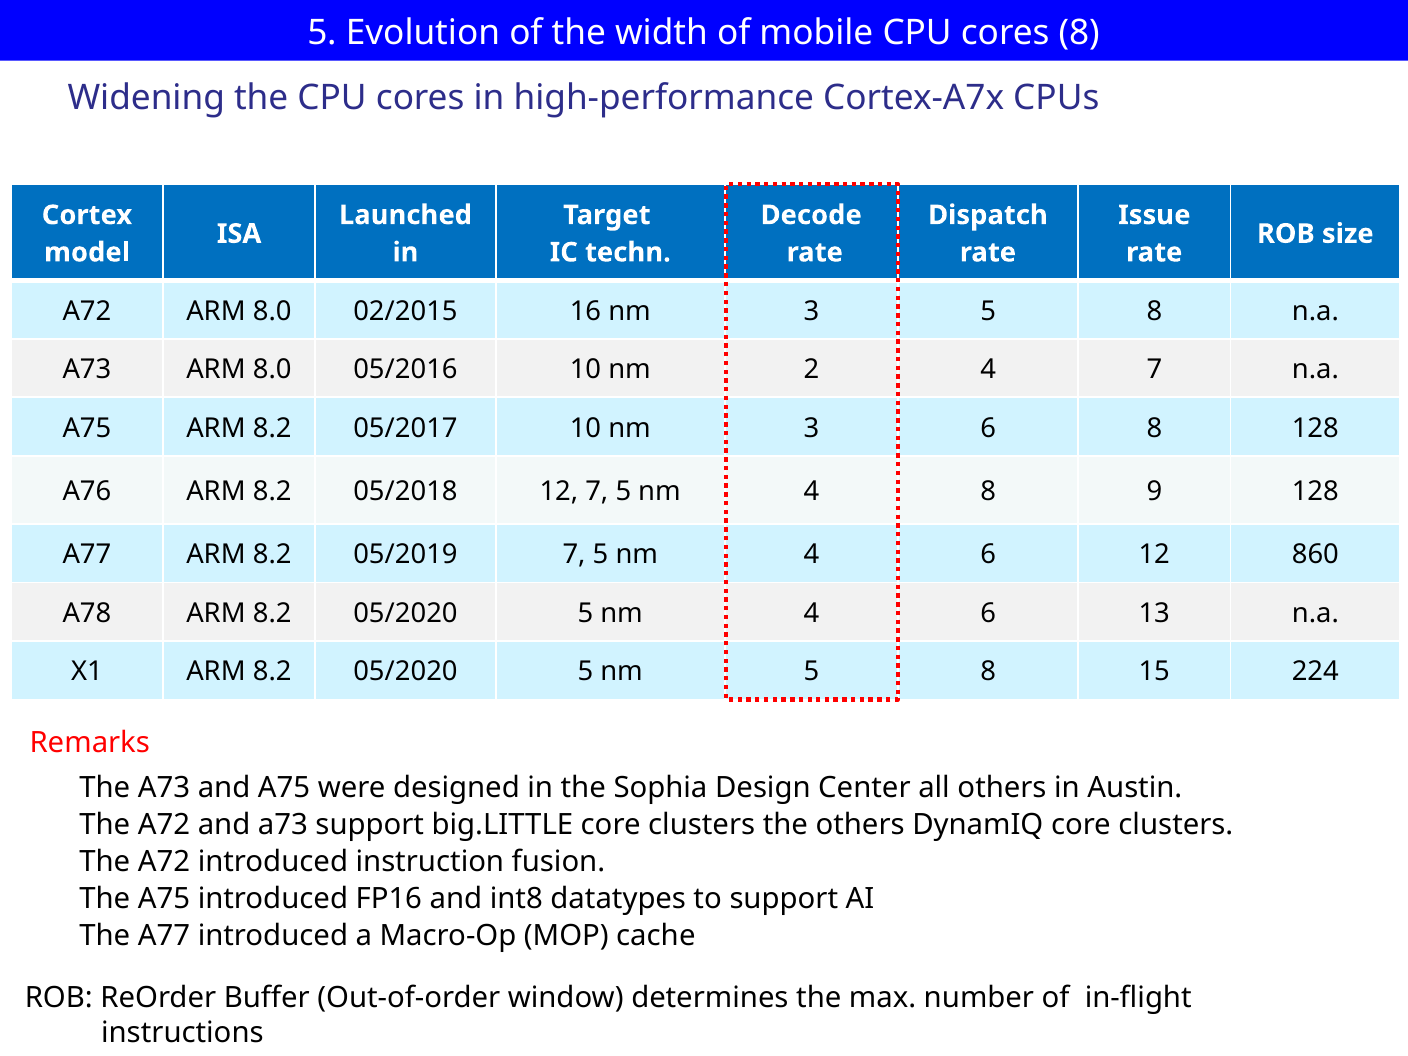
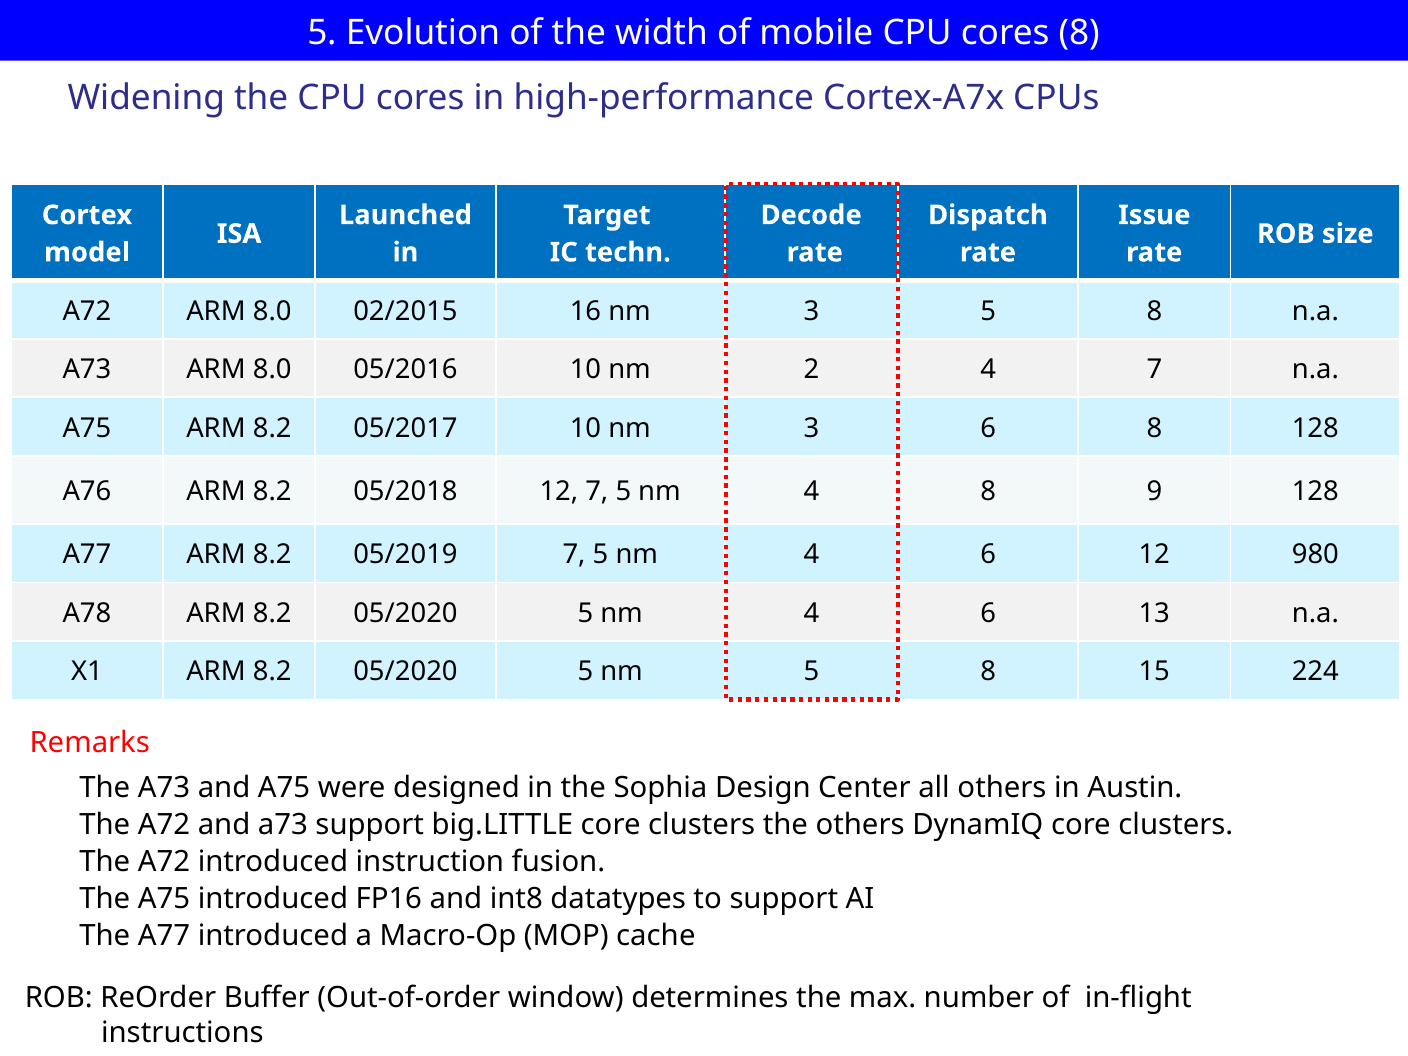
860: 860 -> 980
